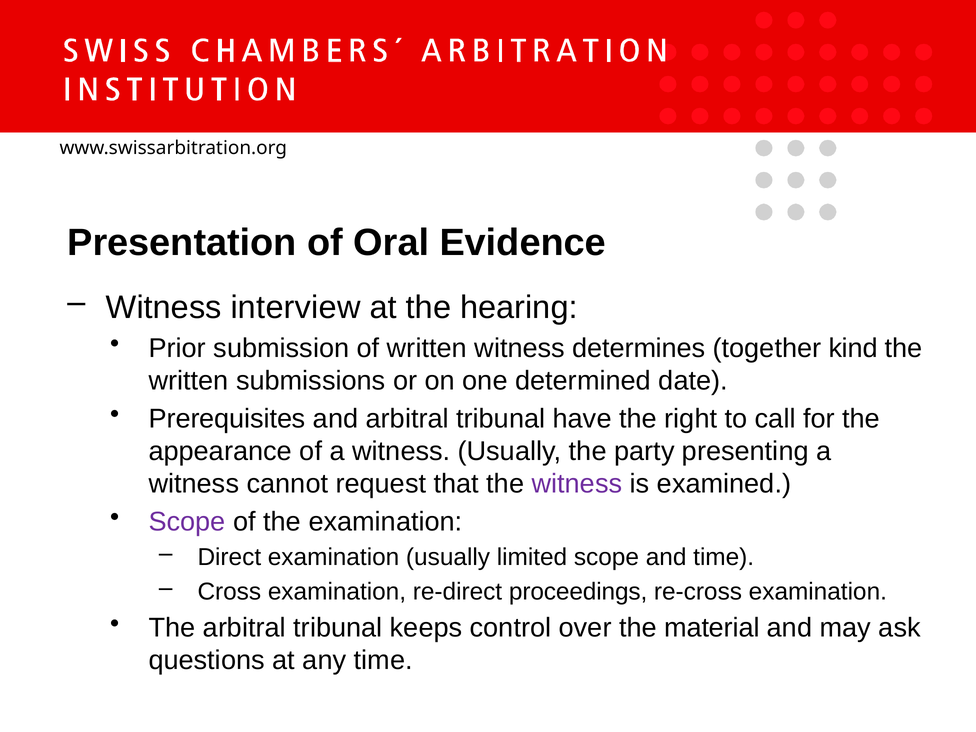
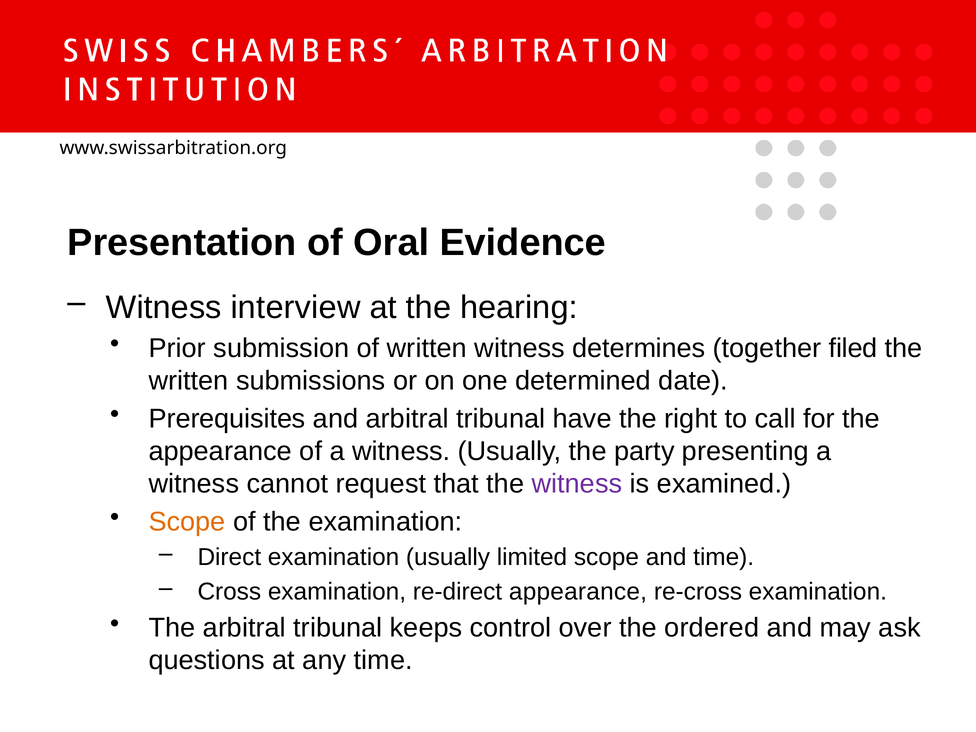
kind: kind -> filed
Scope at (187, 522) colour: purple -> orange
re-direct proceedings: proceedings -> appearance
material: material -> ordered
